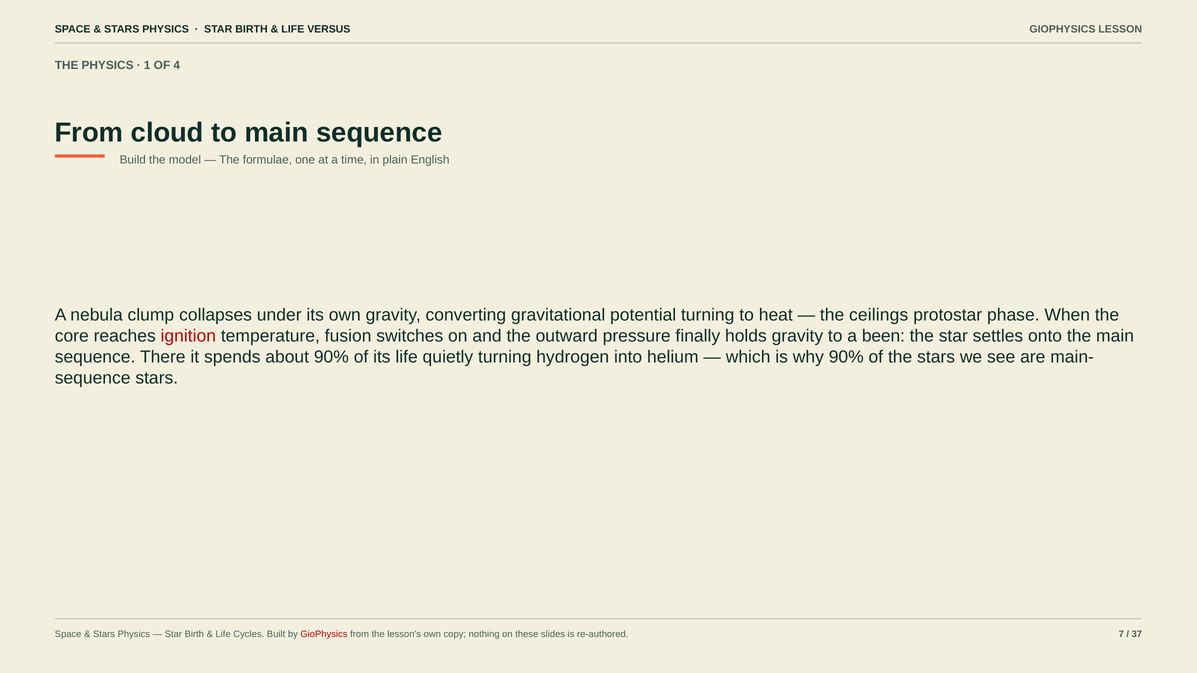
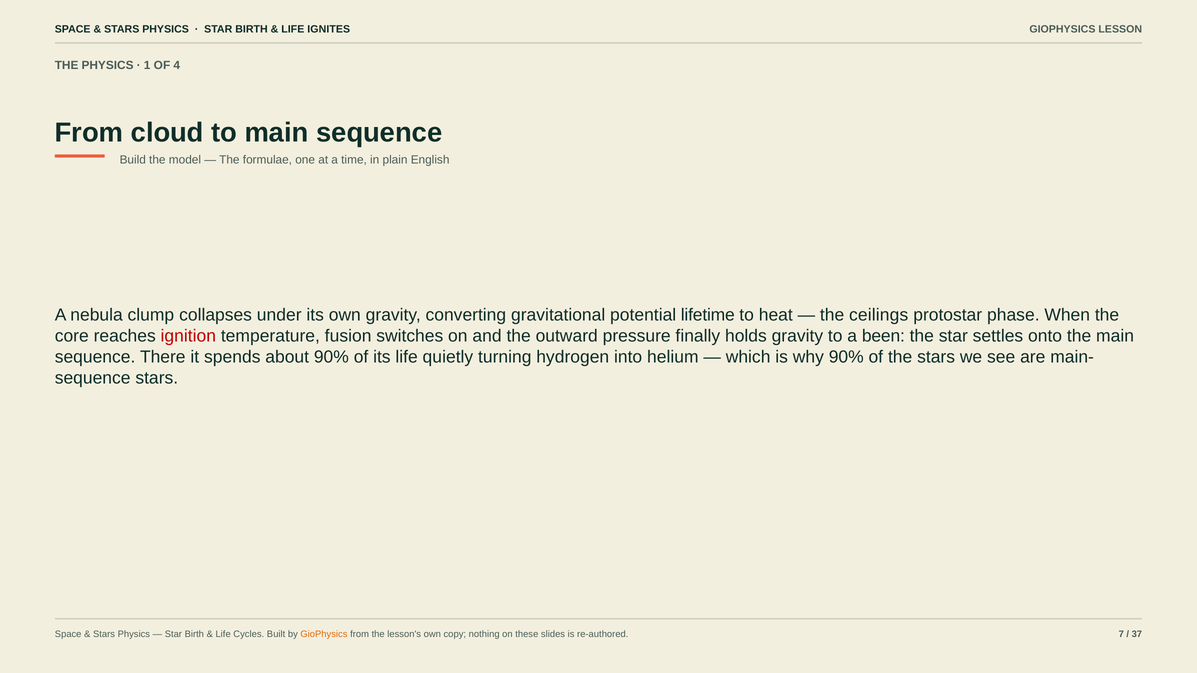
VERSUS: VERSUS -> IGNITES
potential turning: turning -> lifetime
GioPhysics at (324, 635) colour: red -> orange
